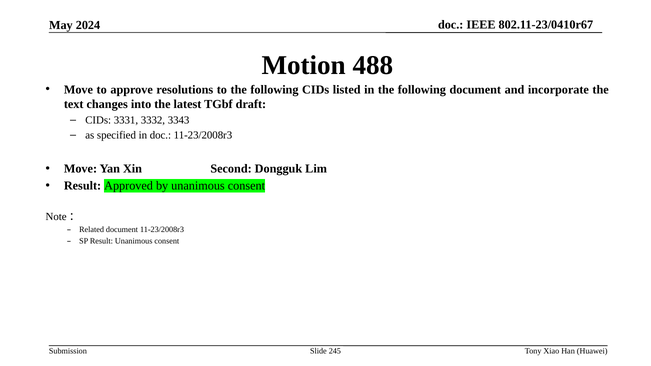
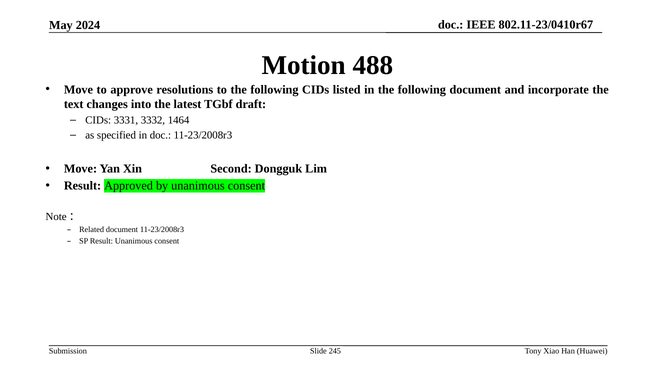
3343: 3343 -> 1464
